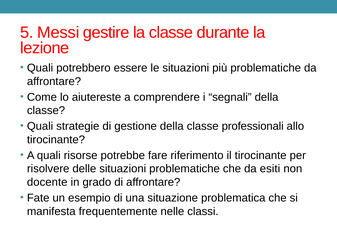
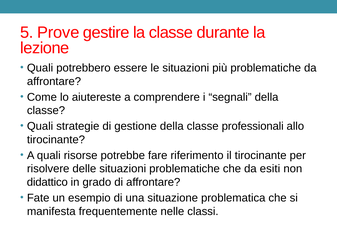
Messi: Messi -> Prove
docente: docente -> didattico
